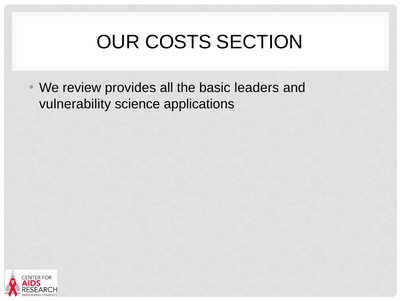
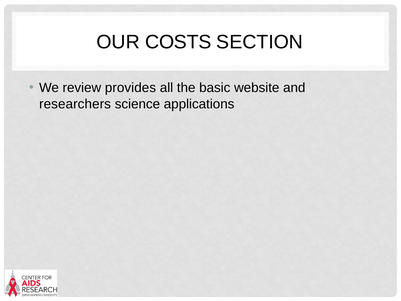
leaders: leaders -> website
vulnerability: vulnerability -> researchers
